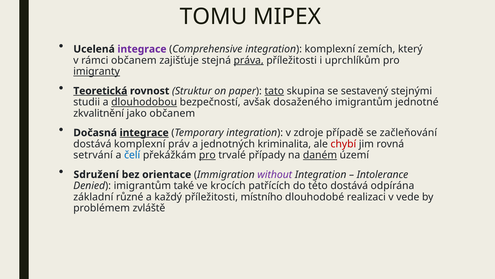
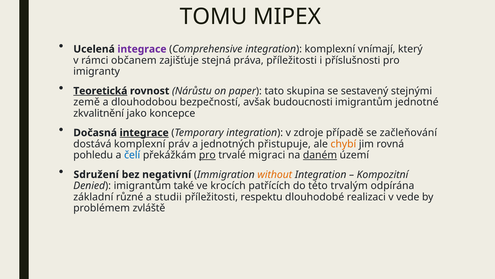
zemích: zemích -> vnímají
práva underline: present -> none
uprchlíkům: uprchlíkům -> příslušnosti
imigranty underline: present -> none
Struktur: Struktur -> Nárůstu
tato underline: present -> none
studii: studii -> země
dlouhodobou underline: present -> none
dosaženého: dosaženého -> budoucnosti
jako občanem: občanem -> koncepce
kriminalita: kriminalita -> přistupuje
chybí colour: red -> orange
setrvání: setrvání -> pohledu
případy: případy -> migraci
orientace: orientace -> negativní
without colour: purple -> orange
Intolerance: Intolerance -> Kompozitní
této dostává: dostává -> trvalým
každý: každý -> studii
místního: místního -> respektu
